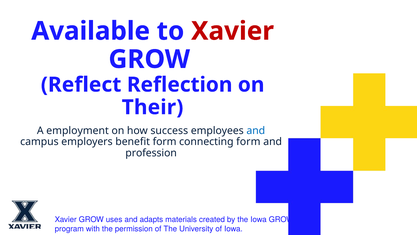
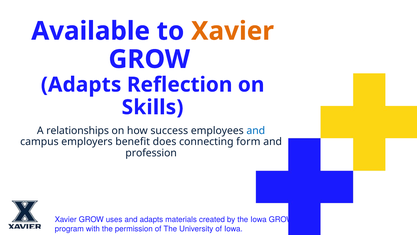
Xavier at (233, 31) colour: red -> orange
Reflect at (81, 85): Reflect -> Adapts
Their: Their -> Skills
employment: employment -> relationships
benefit form: form -> does
